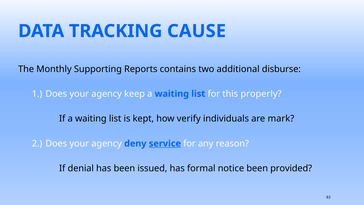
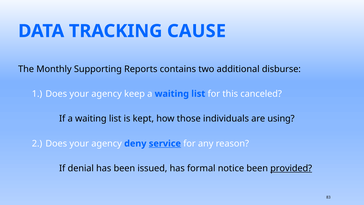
properly: properly -> canceled
verify: verify -> those
mark: mark -> using
provided underline: none -> present
